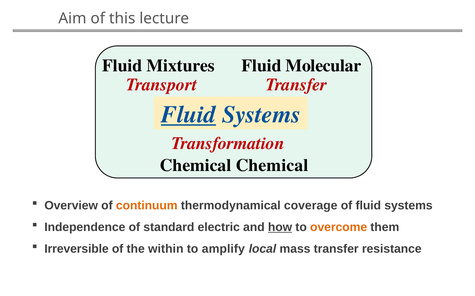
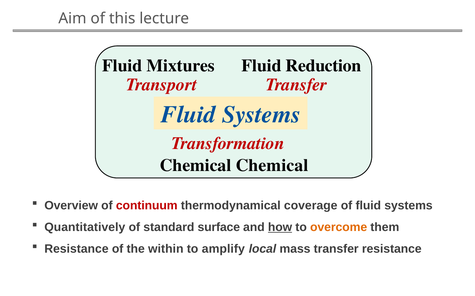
Molecular: Molecular -> Reduction
Fluid at (188, 115) underline: present -> none
continuum colour: orange -> red
Independence: Independence -> Quantitatively
electric: electric -> surface
Irreversible at (77, 249): Irreversible -> Resistance
